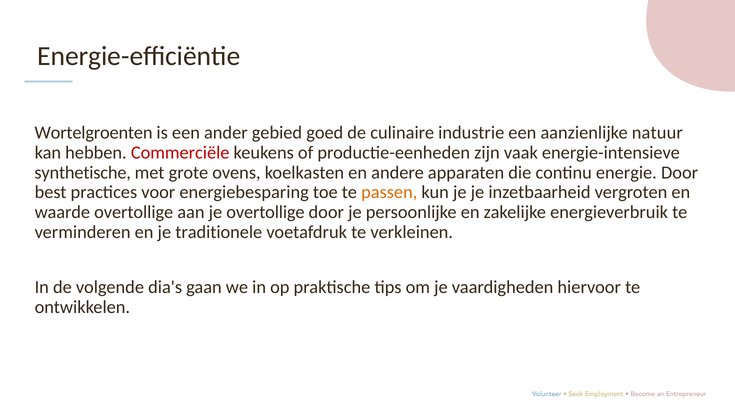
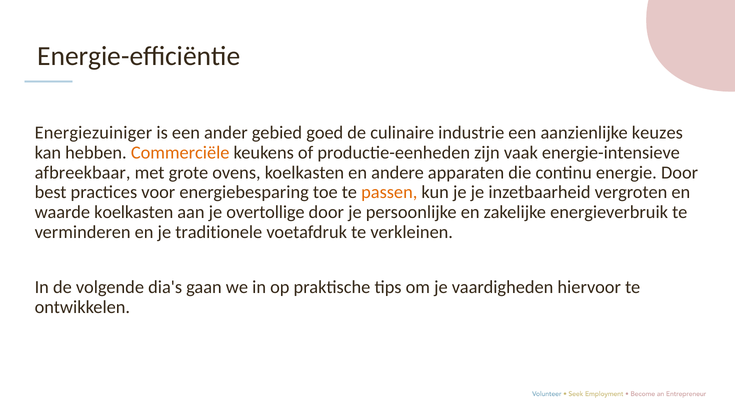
Wortelgroenten: Wortelgroenten -> Energiezuiniger
natuur: natuur -> keuzes
Commerciële colour: red -> orange
synthetische: synthetische -> afbreekbaar
waarde overtollige: overtollige -> koelkasten
